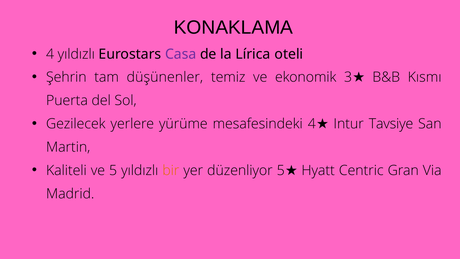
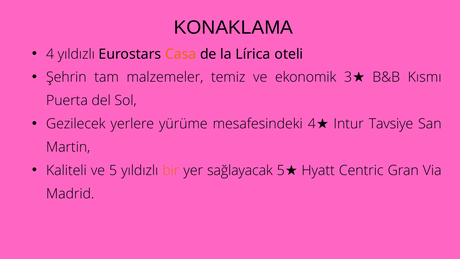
Casa colour: purple -> orange
düşünenler: düşünenler -> malzemeler
düzenliyor: düzenliyor -> sağlayacak
